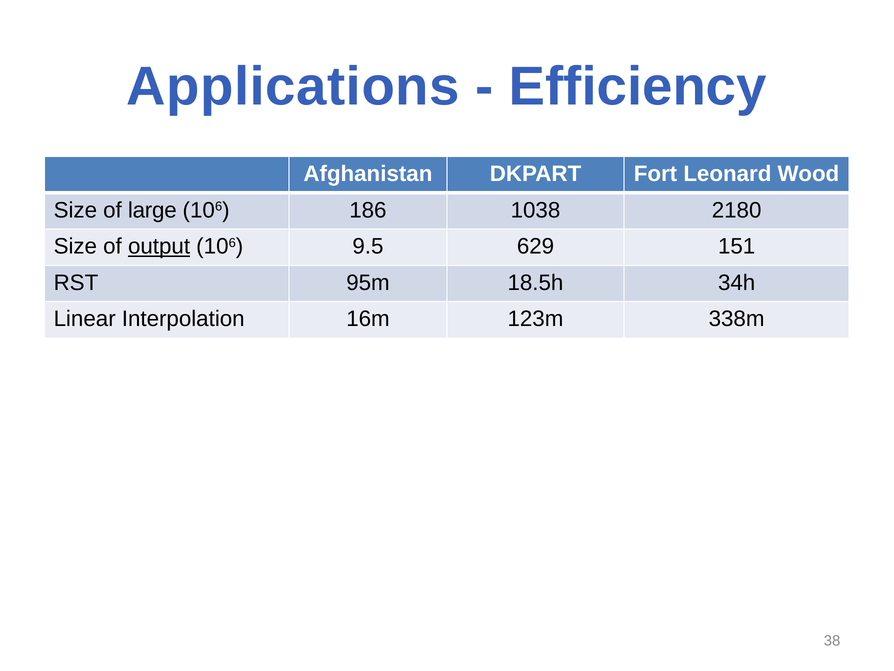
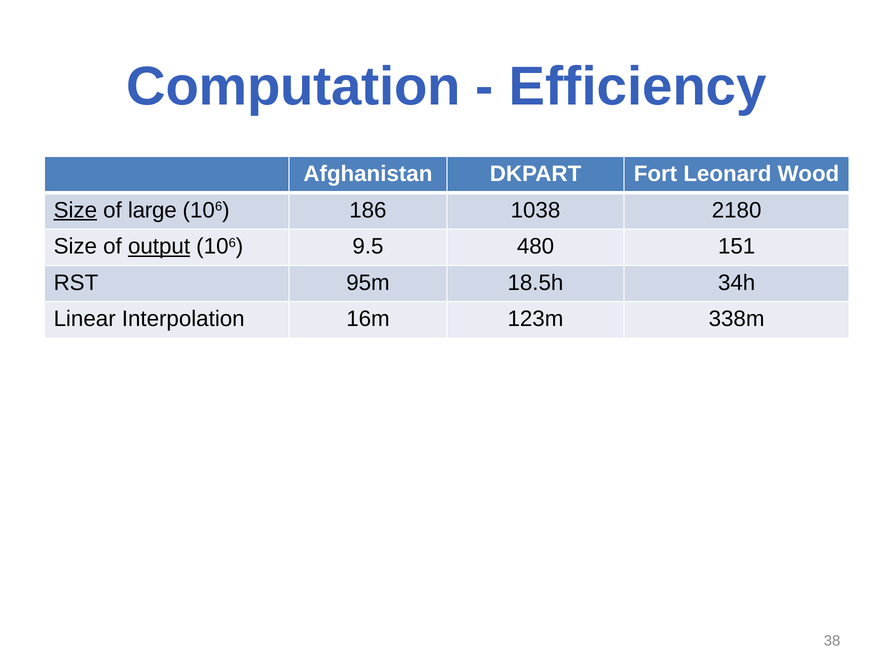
Applications: Applications -> Computation
Size at (75, 210) underline: none -> present
629: 629 -> 480
